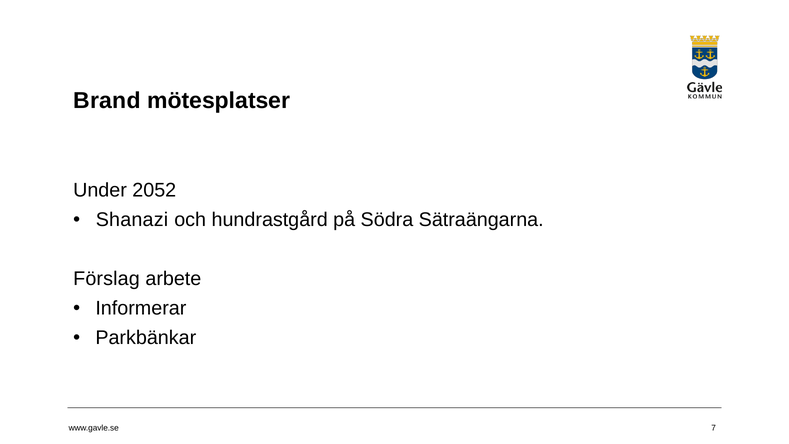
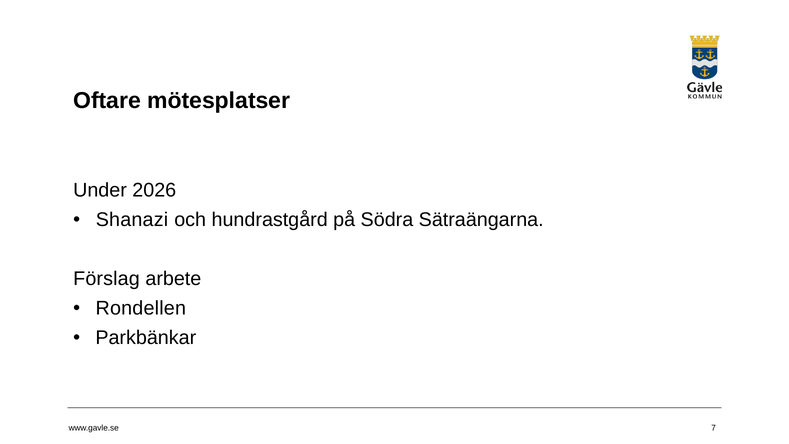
Brand: Brand -> Oftare
2052: 2052 -> 2026
Informerar: Informerar -> Rondellen
